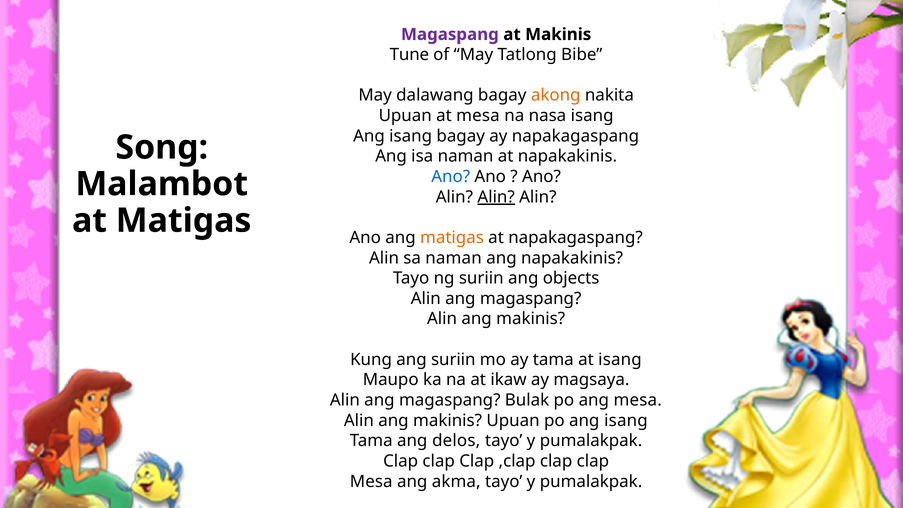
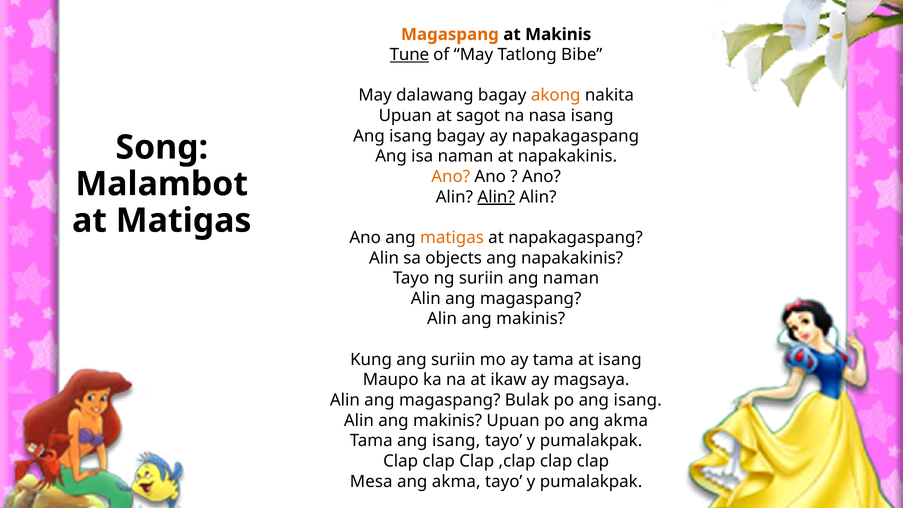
Magaspang at (450, 34) colour: purple -> orange
Tune underline: none -> present
at mesa: mesa -> sagot
Ano at (451, 177) colour: blue -> orange
sa naman: naman -> objects
ang objects: objects -> naman
po ang mesa: mesa -> isang
po ang isang: isang -> akma
Tama ang delos: delos -> isang
